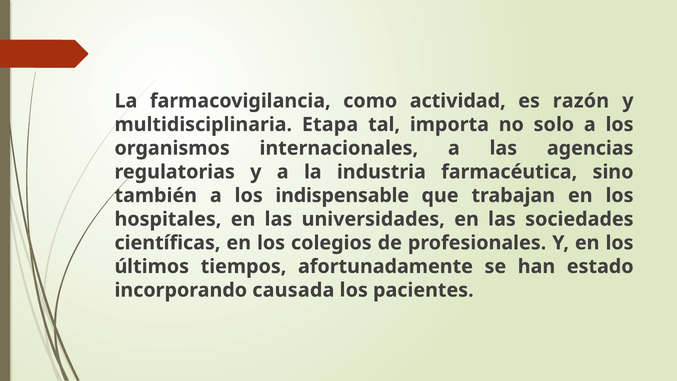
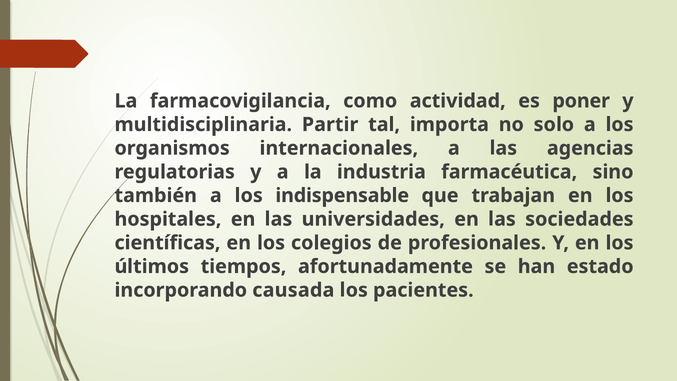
razón: razón -> poner
Etapa: Etapa -> Partir
